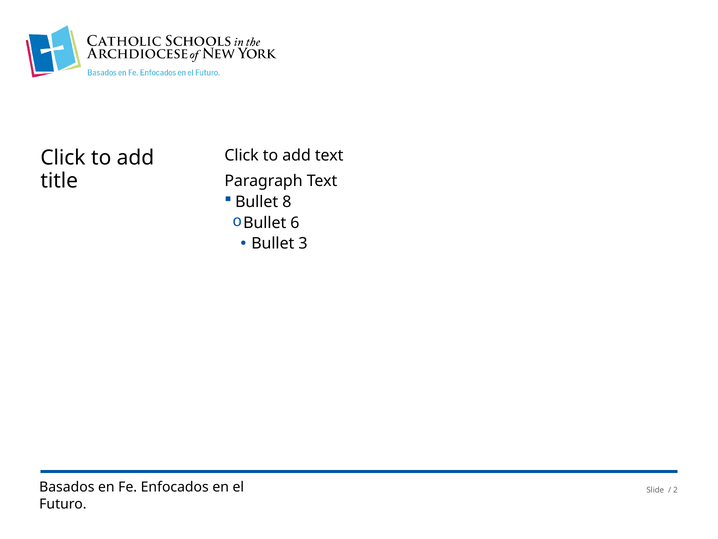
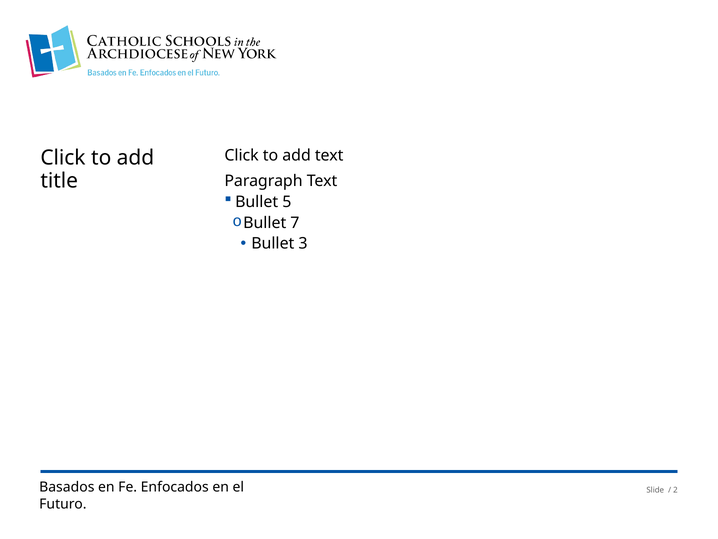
8: 8 -> 5
6: 6 -> 7
